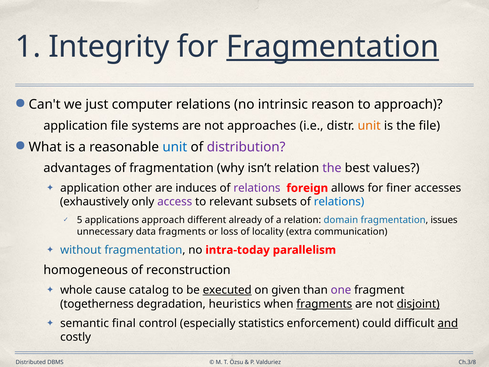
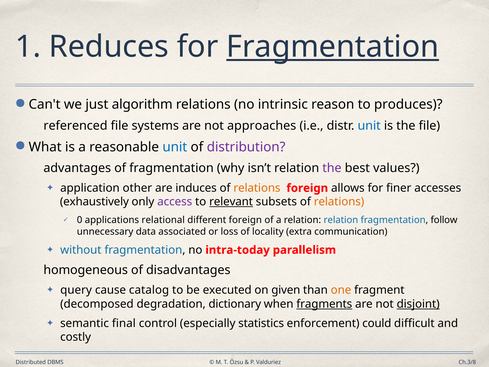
Integrity: Integrity -> Reduces
computer: computer -> algorithm
to approach: approach -> produces
application at (75, 126): application -> referenced
unit at (369, 126) colour: orange -> blue
relations at (257, 188) colour: purple -> orange
relevant underline: none -> present
relations at (339, 202) colour: blue -> orange
5: 5 -> 0
applications approach: approach -> relational
different already: already -> foreign
relation domain: domain -> relation
issues: issues -> follow
data fragments: fragments -> associated
reconstruction: reconstruction -> disadvantages
whole: whole -> query
executed underline: present -> none
one colour: purple -> orange
togetherness: togetherness -> decomposed
heuristics: heuristics -> dictionary
and underline: present -> none
